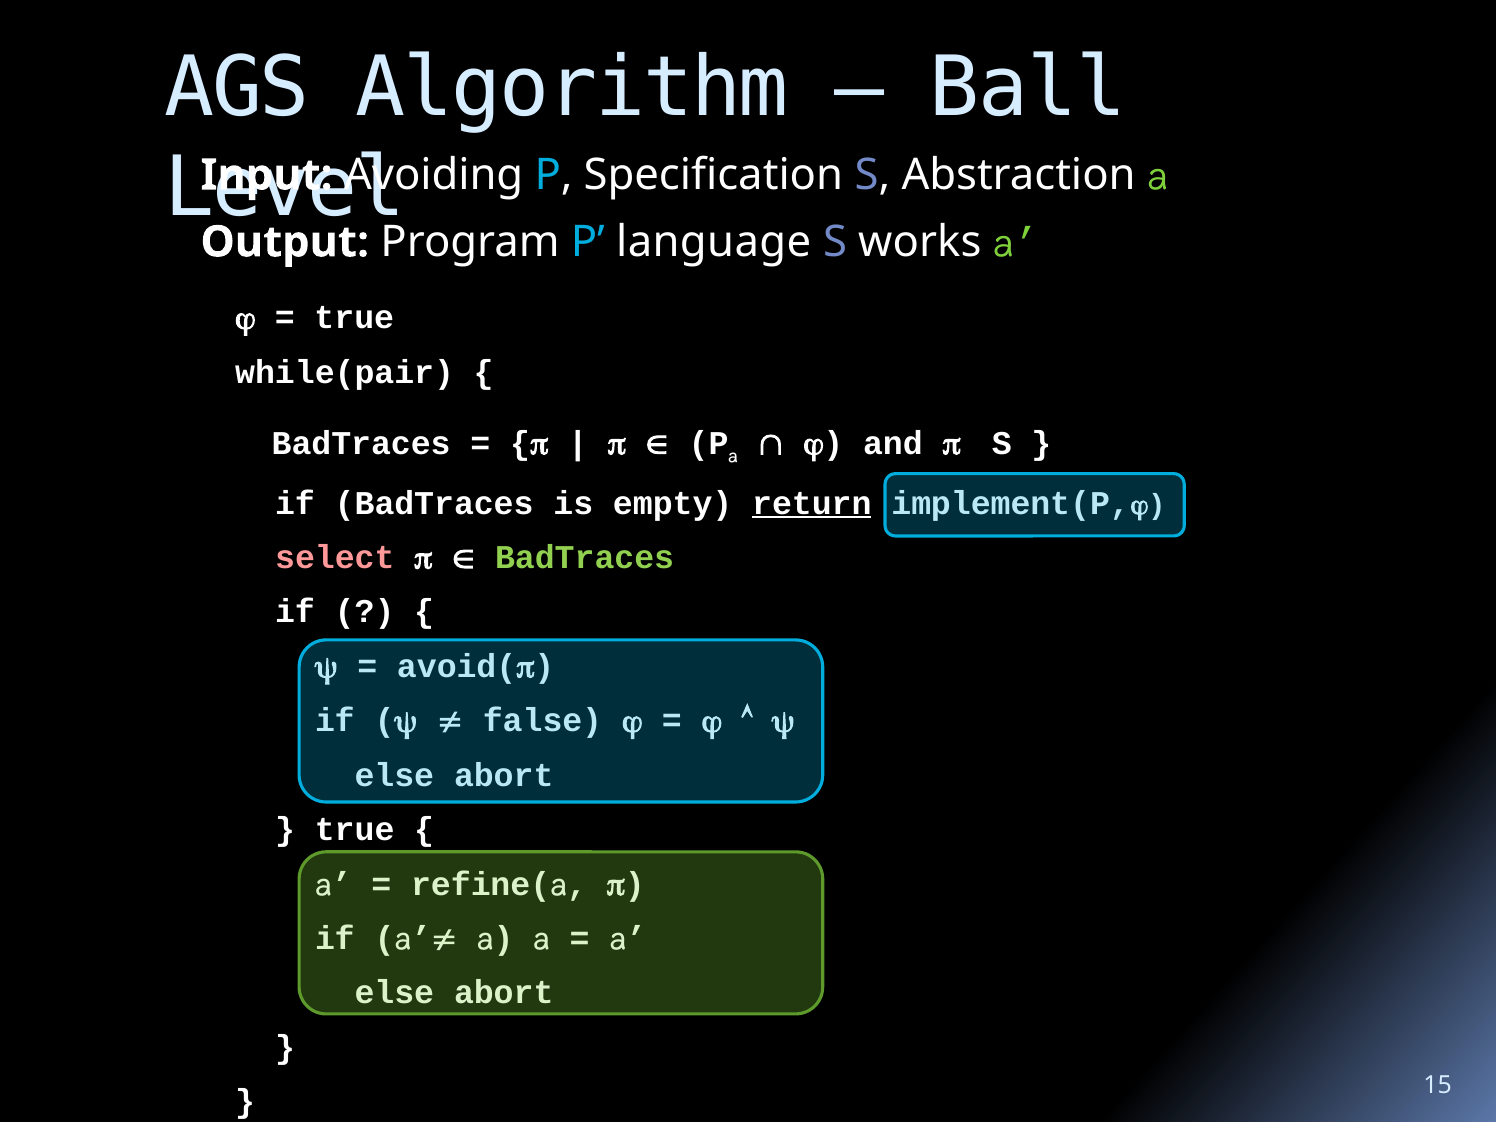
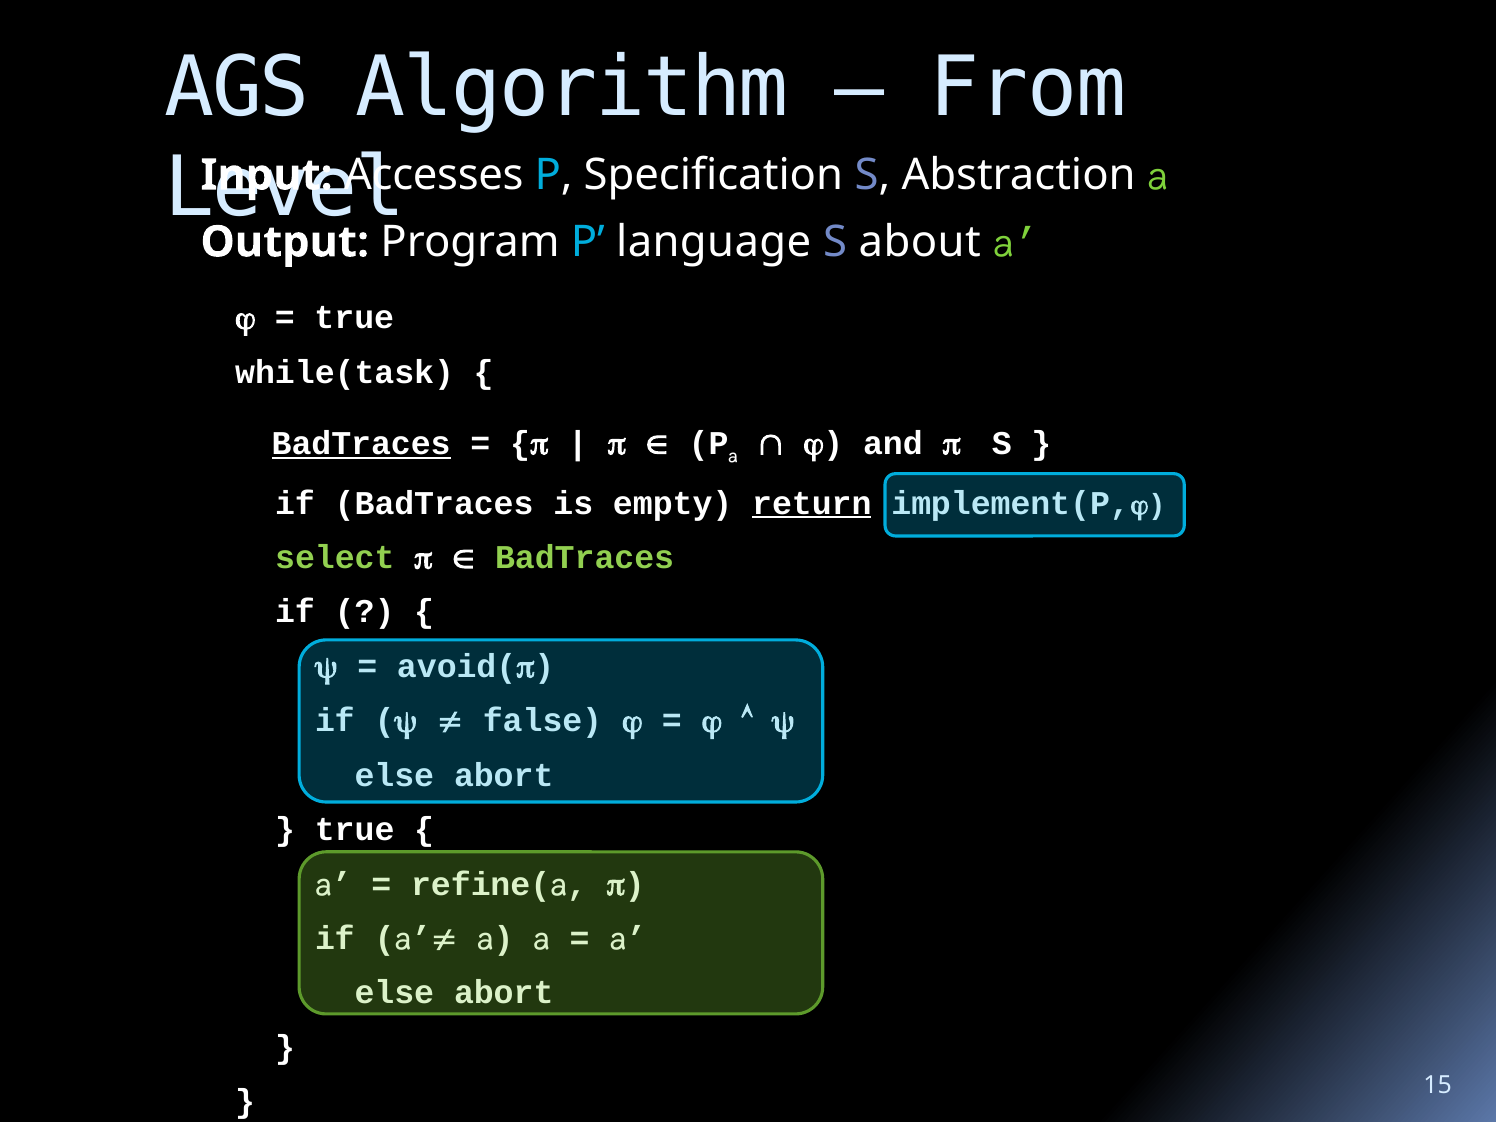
Ball: Ball -> From
Avoiding: Avoiding -> Accesses
works: works -> about
while(pair: while(pair -> while(task
BadTraces at (361, 443) underline: none -> present
select colour: pink -> light green
